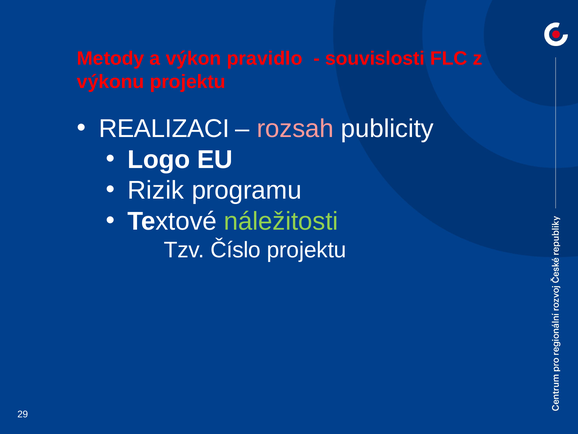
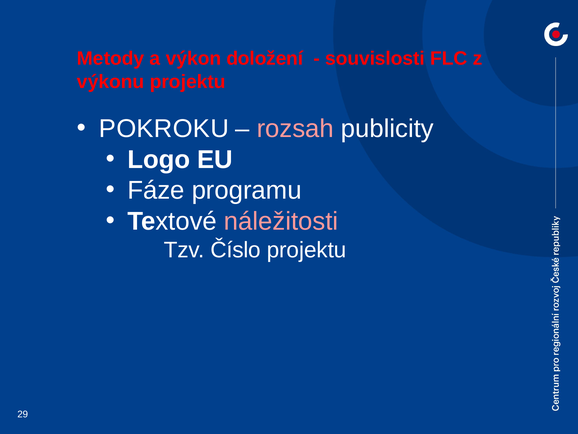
pravidlo: pravidlo -> doložení
REALIZACI: REALIZACI -> POKROKU
Rizik: Rizik -> Fáze
náležitosti colour: light green -> pink
